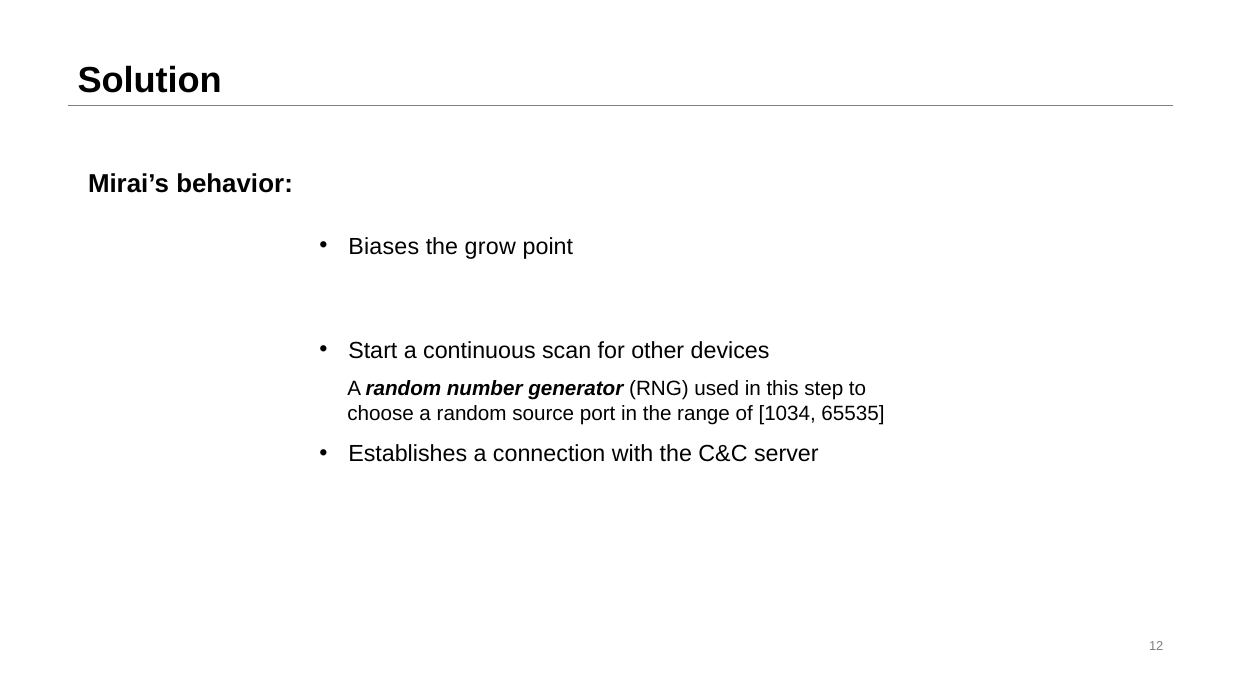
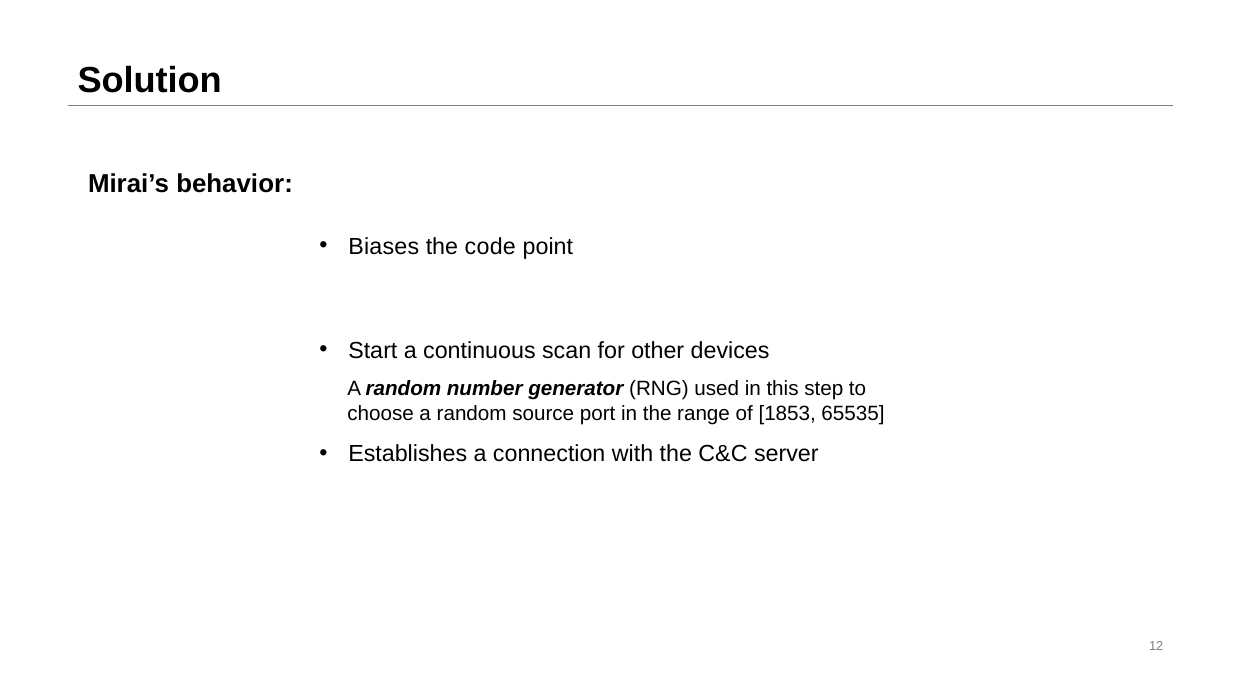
grow: grow -> code
1034: 1034 -> 1853
